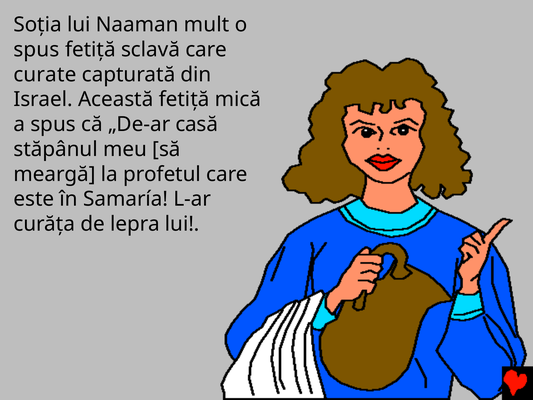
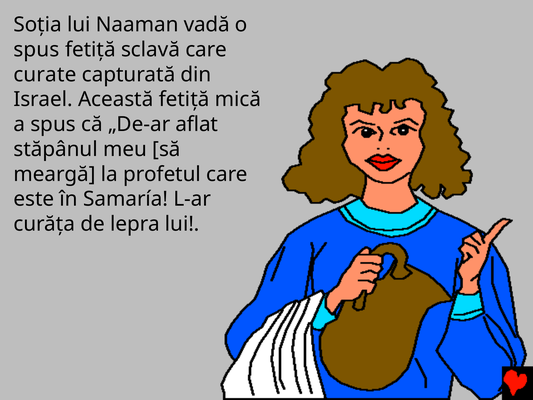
mult: mult -> vadă
casă: casă -> aflat
